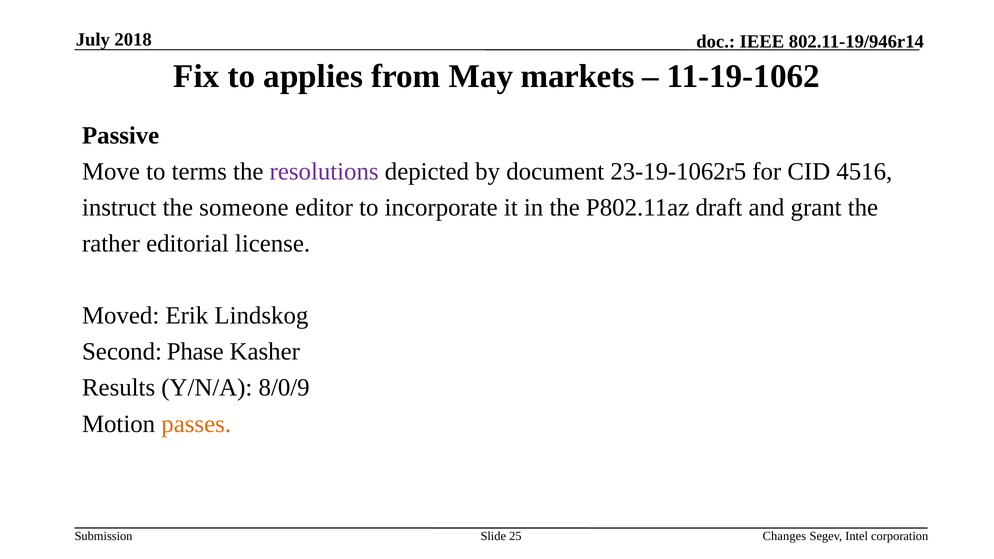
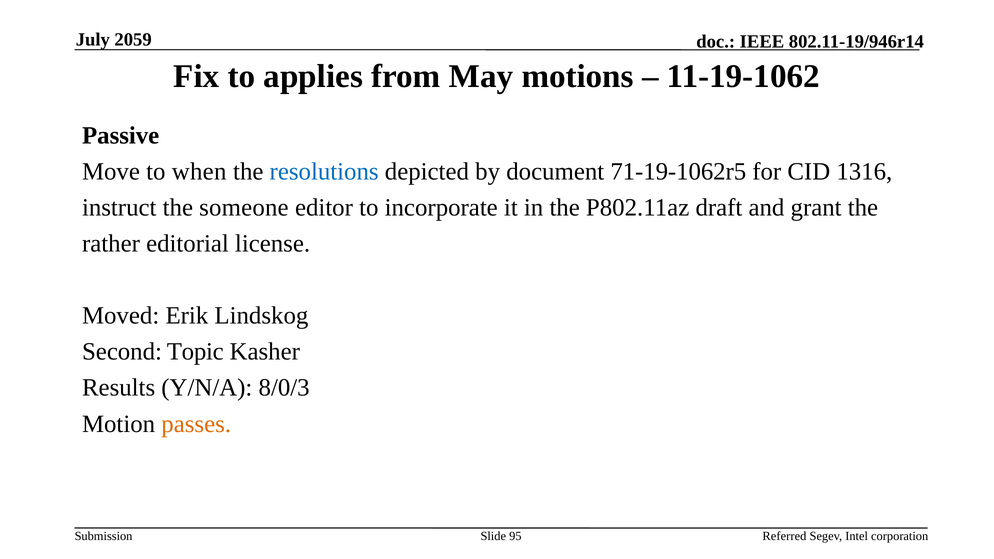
2018: 2018 -> 2059
markets: markets -> motions
terms: terms -> when
resolutions colour: purple -> blue
23-19-1062r5: 23-19-1062r5 -> 71-19-1062r5
4516: 4516 -> 1316
Phase: Phase -> Topic
8/0/9: 8/0/9 -> 8/0/3
25: 25 -> 95
Changes: Changes -> Referred
